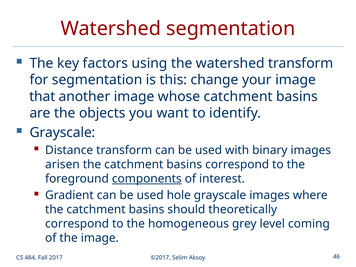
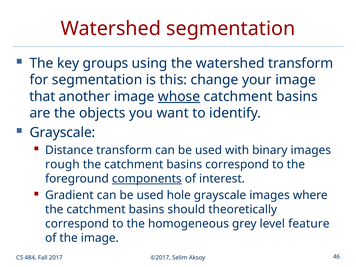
factors: factors -> groups
whose underline: none -> present
arisen: arisen -> rough
coming: coming -> feature
